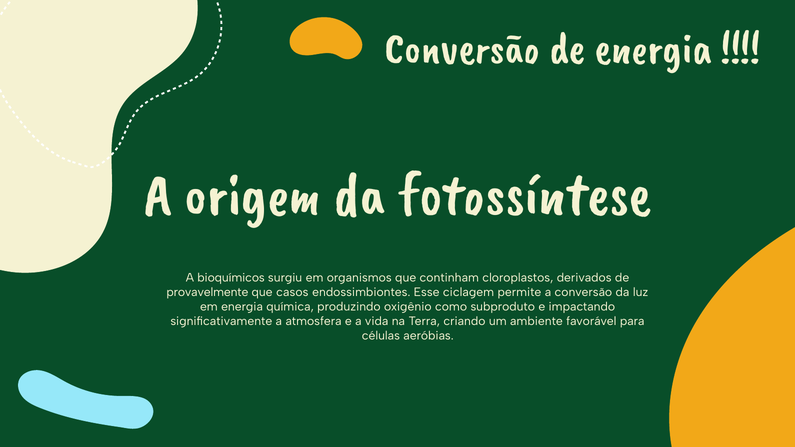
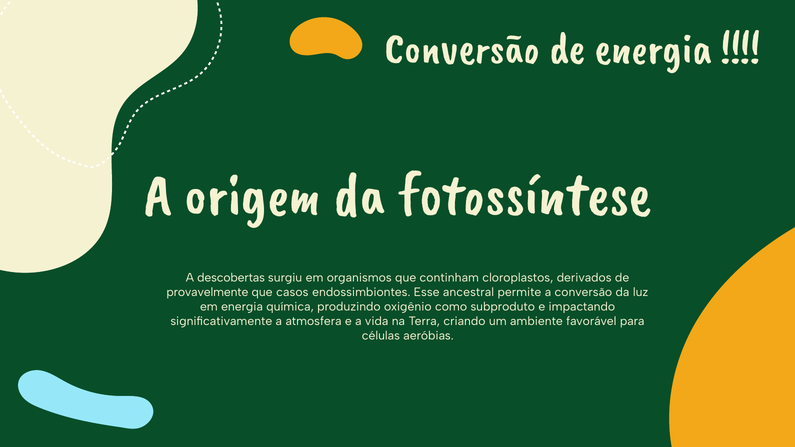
bioquímicos: bioquímicos -> descobertas
ciclagem: ciclagem -> ancestral
